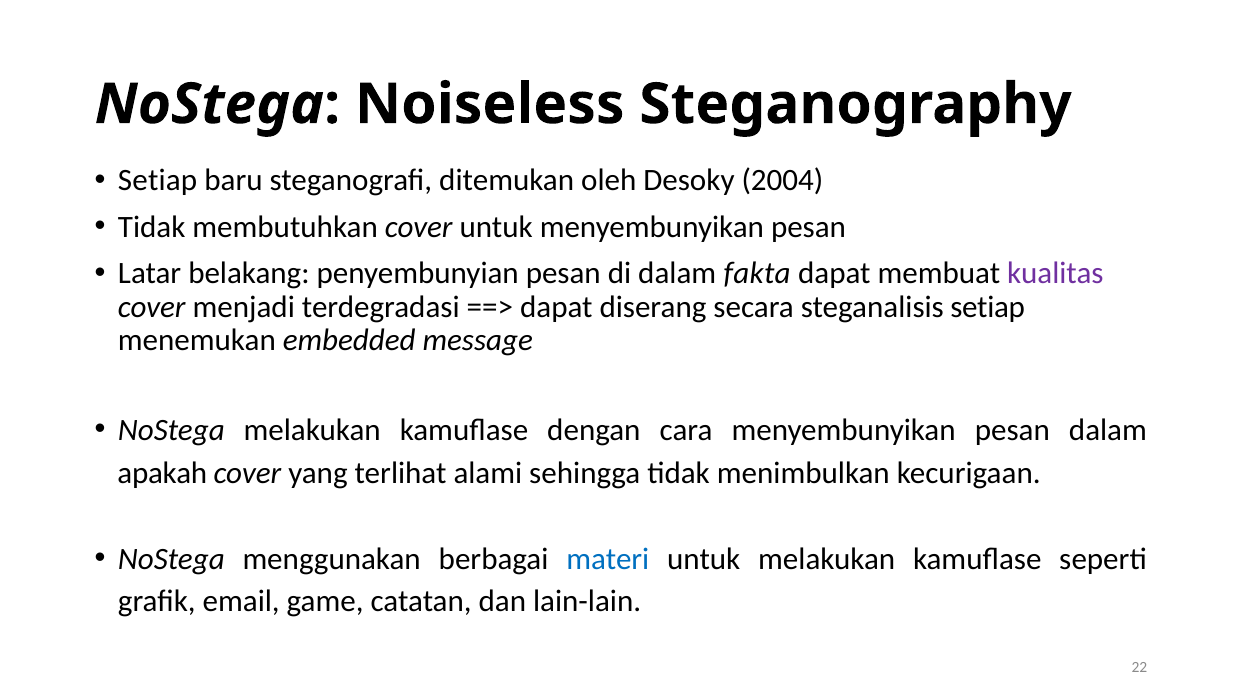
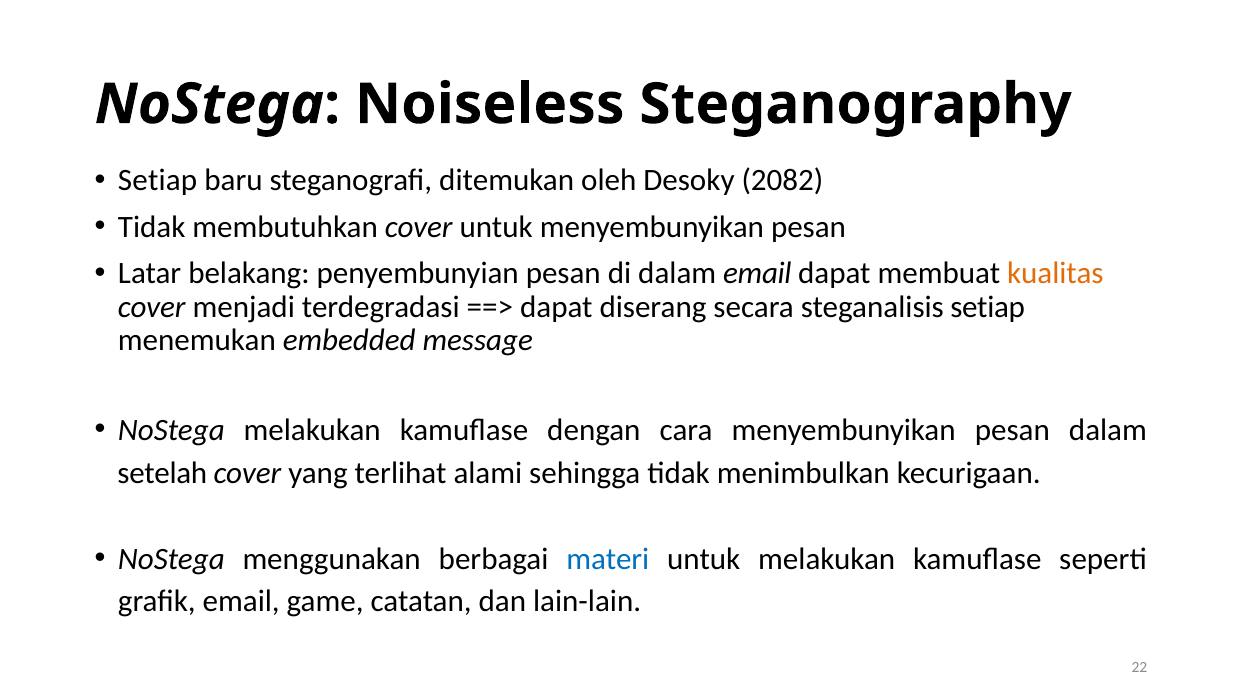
2004: 2004 -> 2082
dalam fakta: fakta -> email
kualitas colour: purple -> orange
apakah: apakah -> setelah
